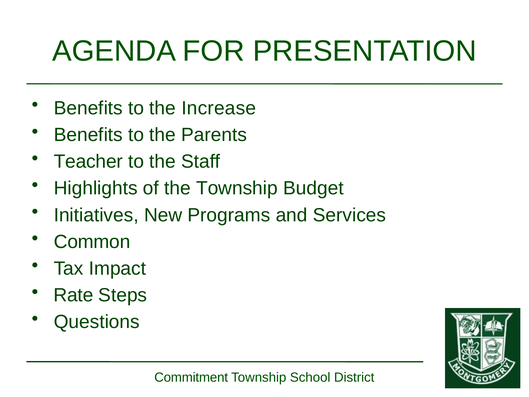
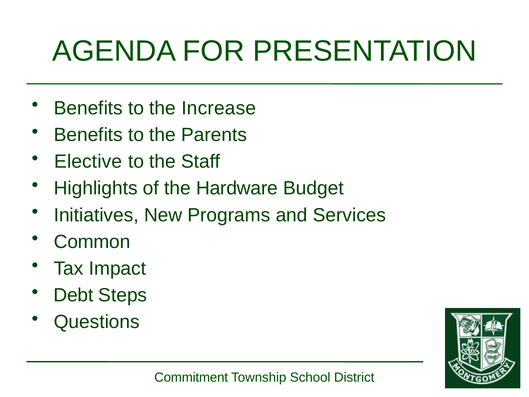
Teacher: Teacher -> Elective
the Township: Township -> Hardware
Rate: Rate -> Debt
